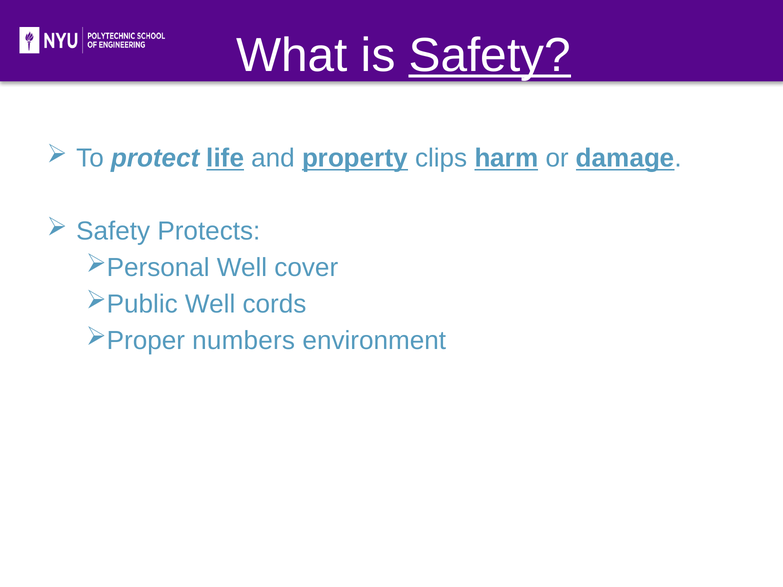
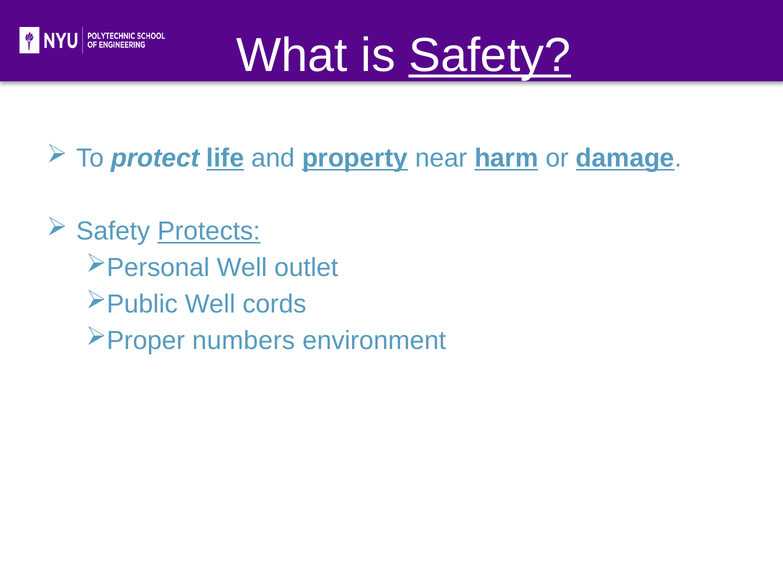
clips: clips -> near
Protects underline: none -> present
cover: cover -> outlet
